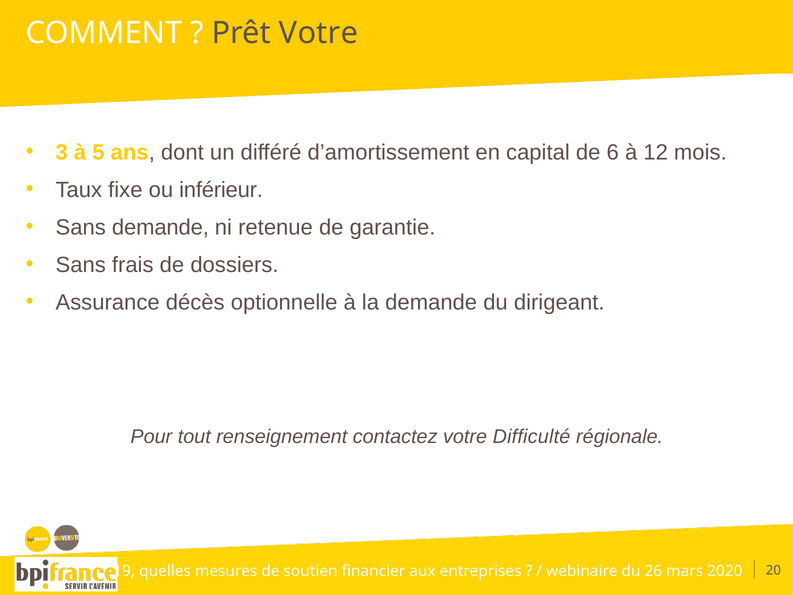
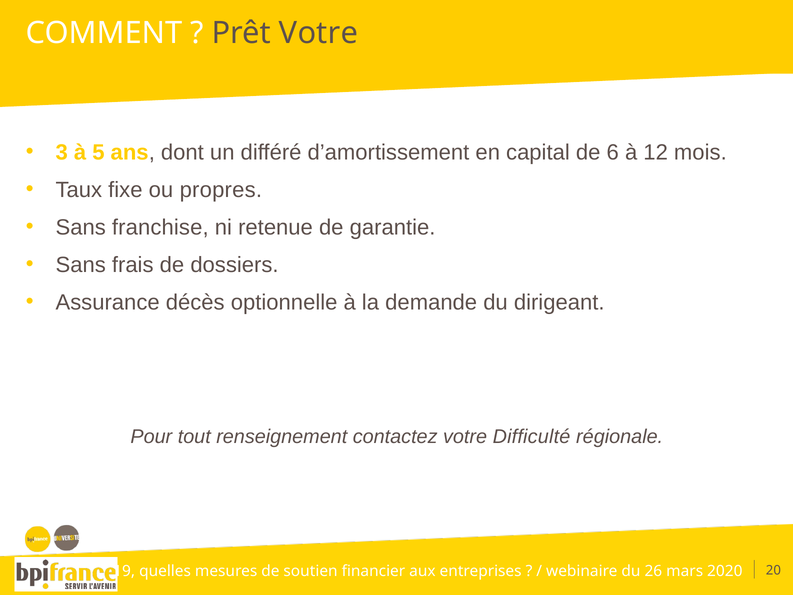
inférieur: inférieur -> propres
Sans demande: demande -> franchise
